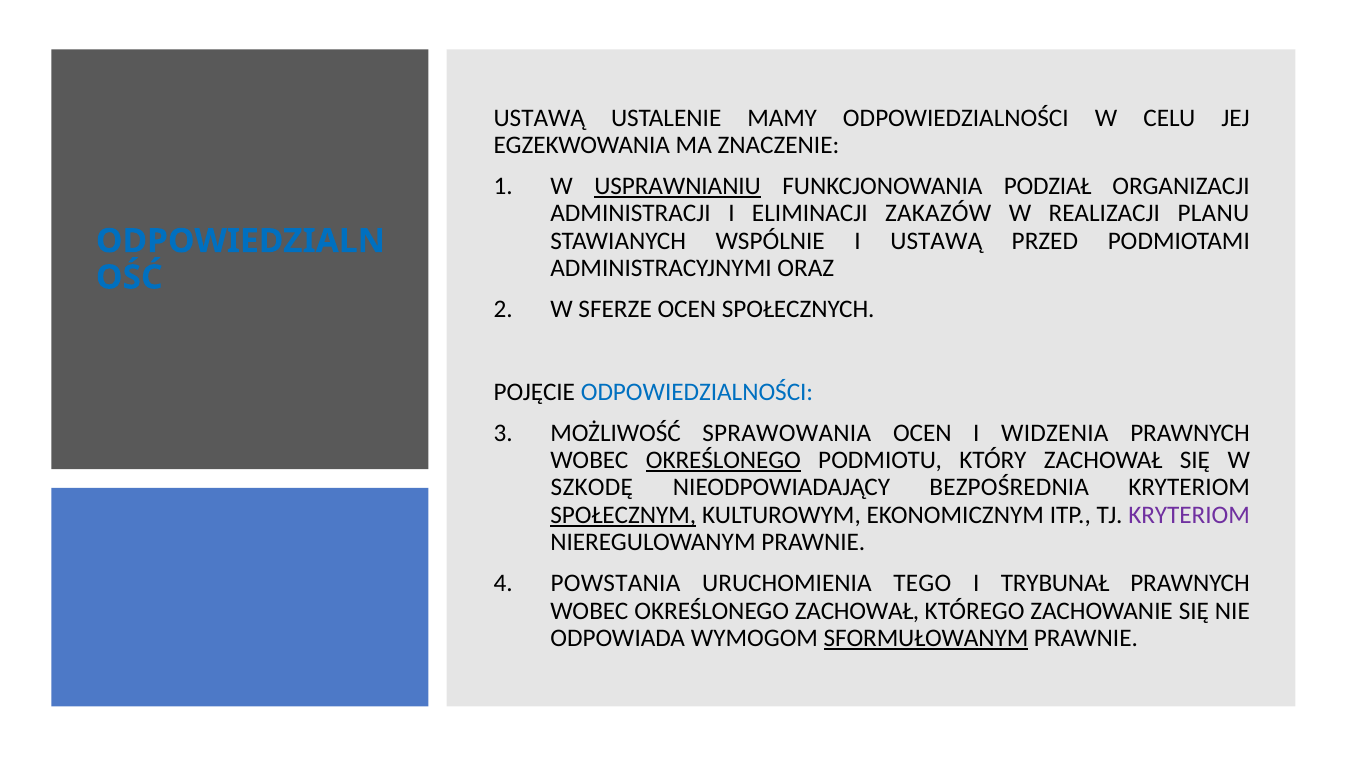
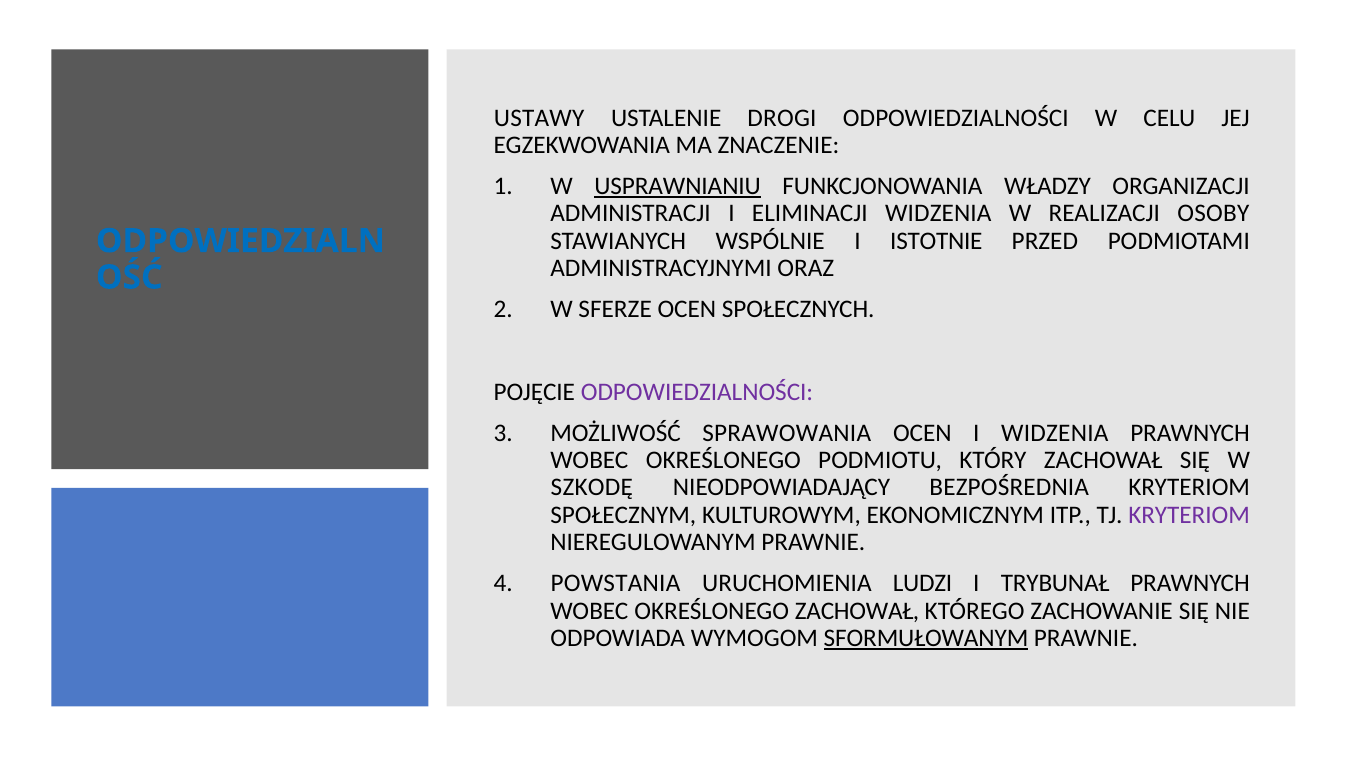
USTAWĄ at (539, 118): USTAWĄ -> USTAWY
MAMY: MAMY -> DROGI
PODZIAŁ: PODZIAŁ -> WŁADZY
ELIMINACJI ZAKAZÓW: ZAKAZÓW -> WIDZENIA
PLANU: PLANU -> OSOBY
I USTAWĄ: USTAWĄ -> ISTOTNIE
ODPOWIEDZIALNOŚCI at (697, 392) colour: blue -> purple
OKREŚLONEGO at (723, 460) underline: present -> none
SPOŁECZNYM underline: present -> none
TEGO: TEGO -> LUDZI
